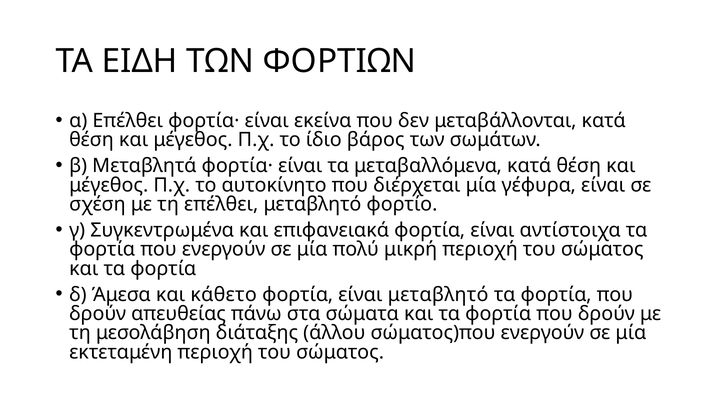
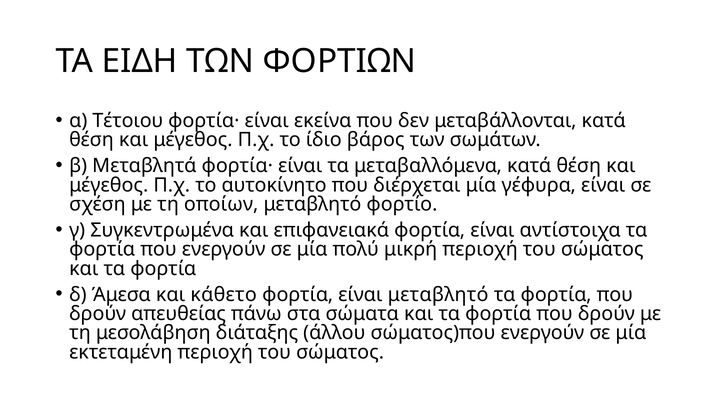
α Επέλθει: Επέλθει -> Τέτοιου
τη επέλθει: επέλθει -> οποίων
